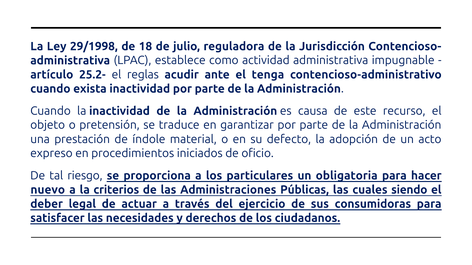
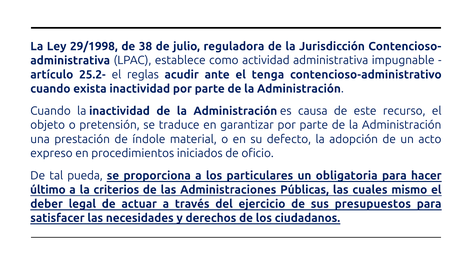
18: 18 -> 38
riesgo: riesgo -> pueda
nuevo: nuevo -> último
siendo: siendo -> mismo
consumidoras: consumidoras -> presupuestos
